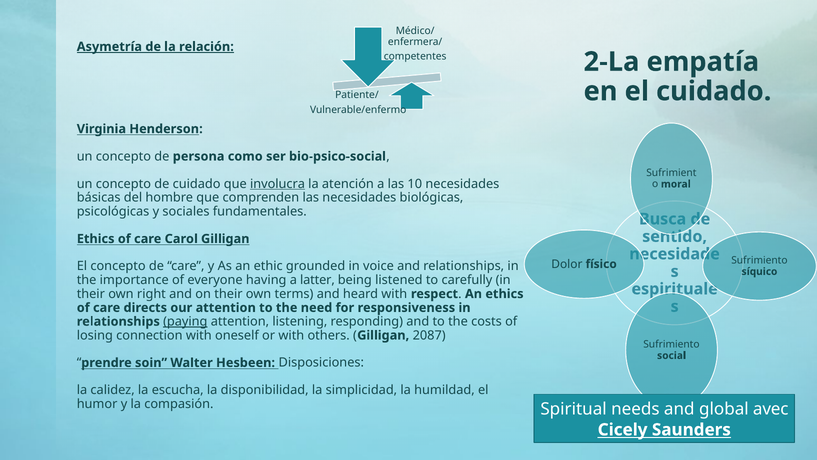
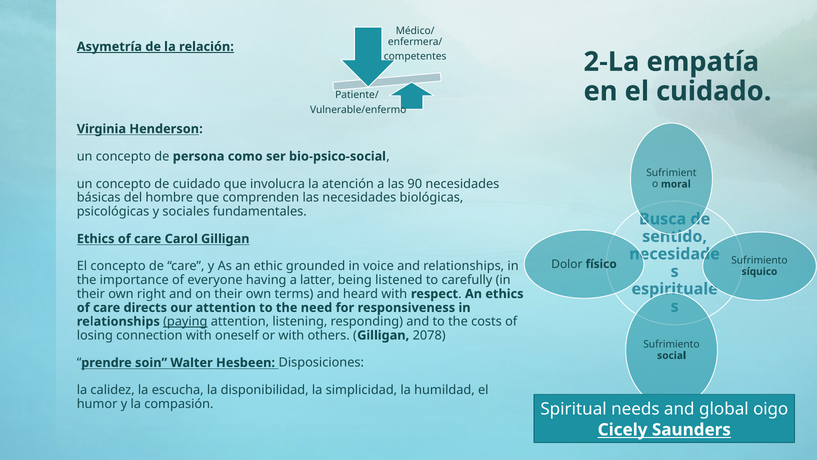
involucra underline: present -> none
10: 10 -> 90
2087: 2087 -> 2078
avec: avec -> oigo
